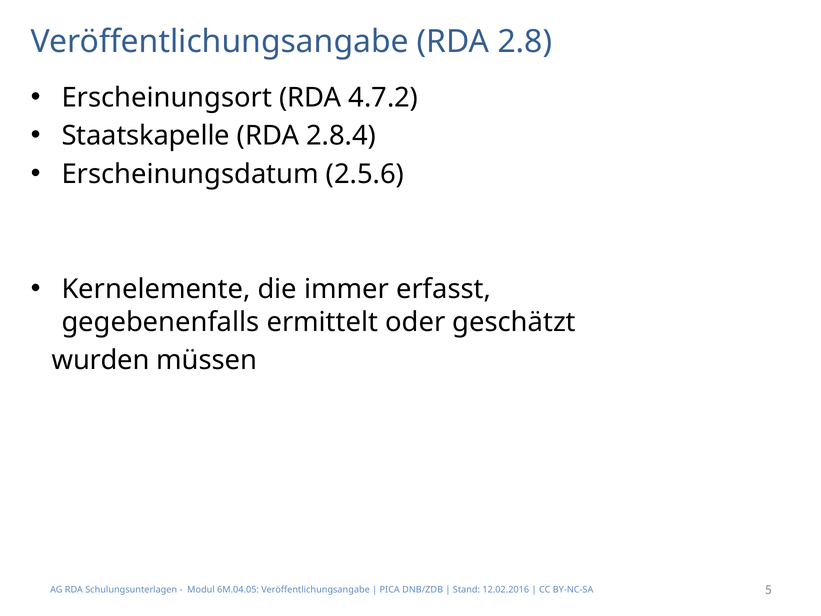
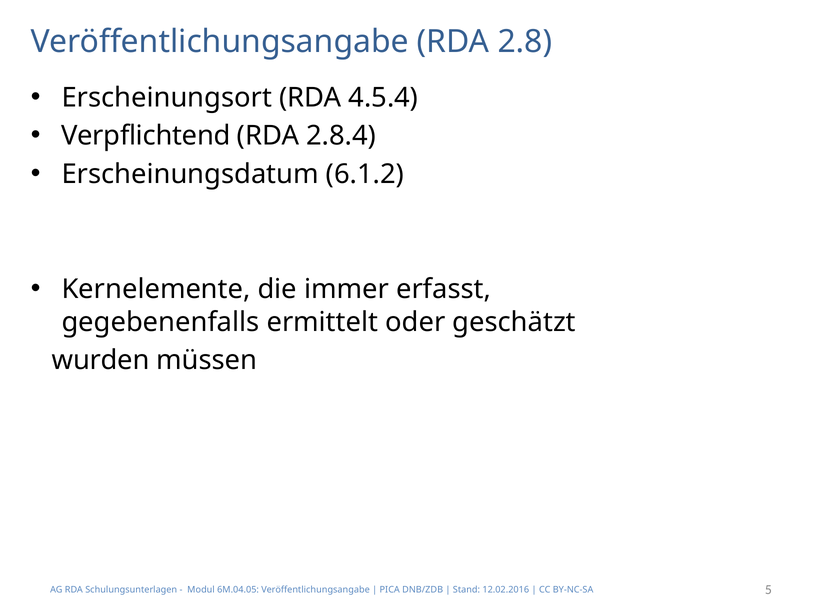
4.7.2: 4.7.2 -> 4.5.4
Staatskapelle: Staatskapelle -> Verpflichtend
2.5.6: 2.5.6 -> 6.1.2
